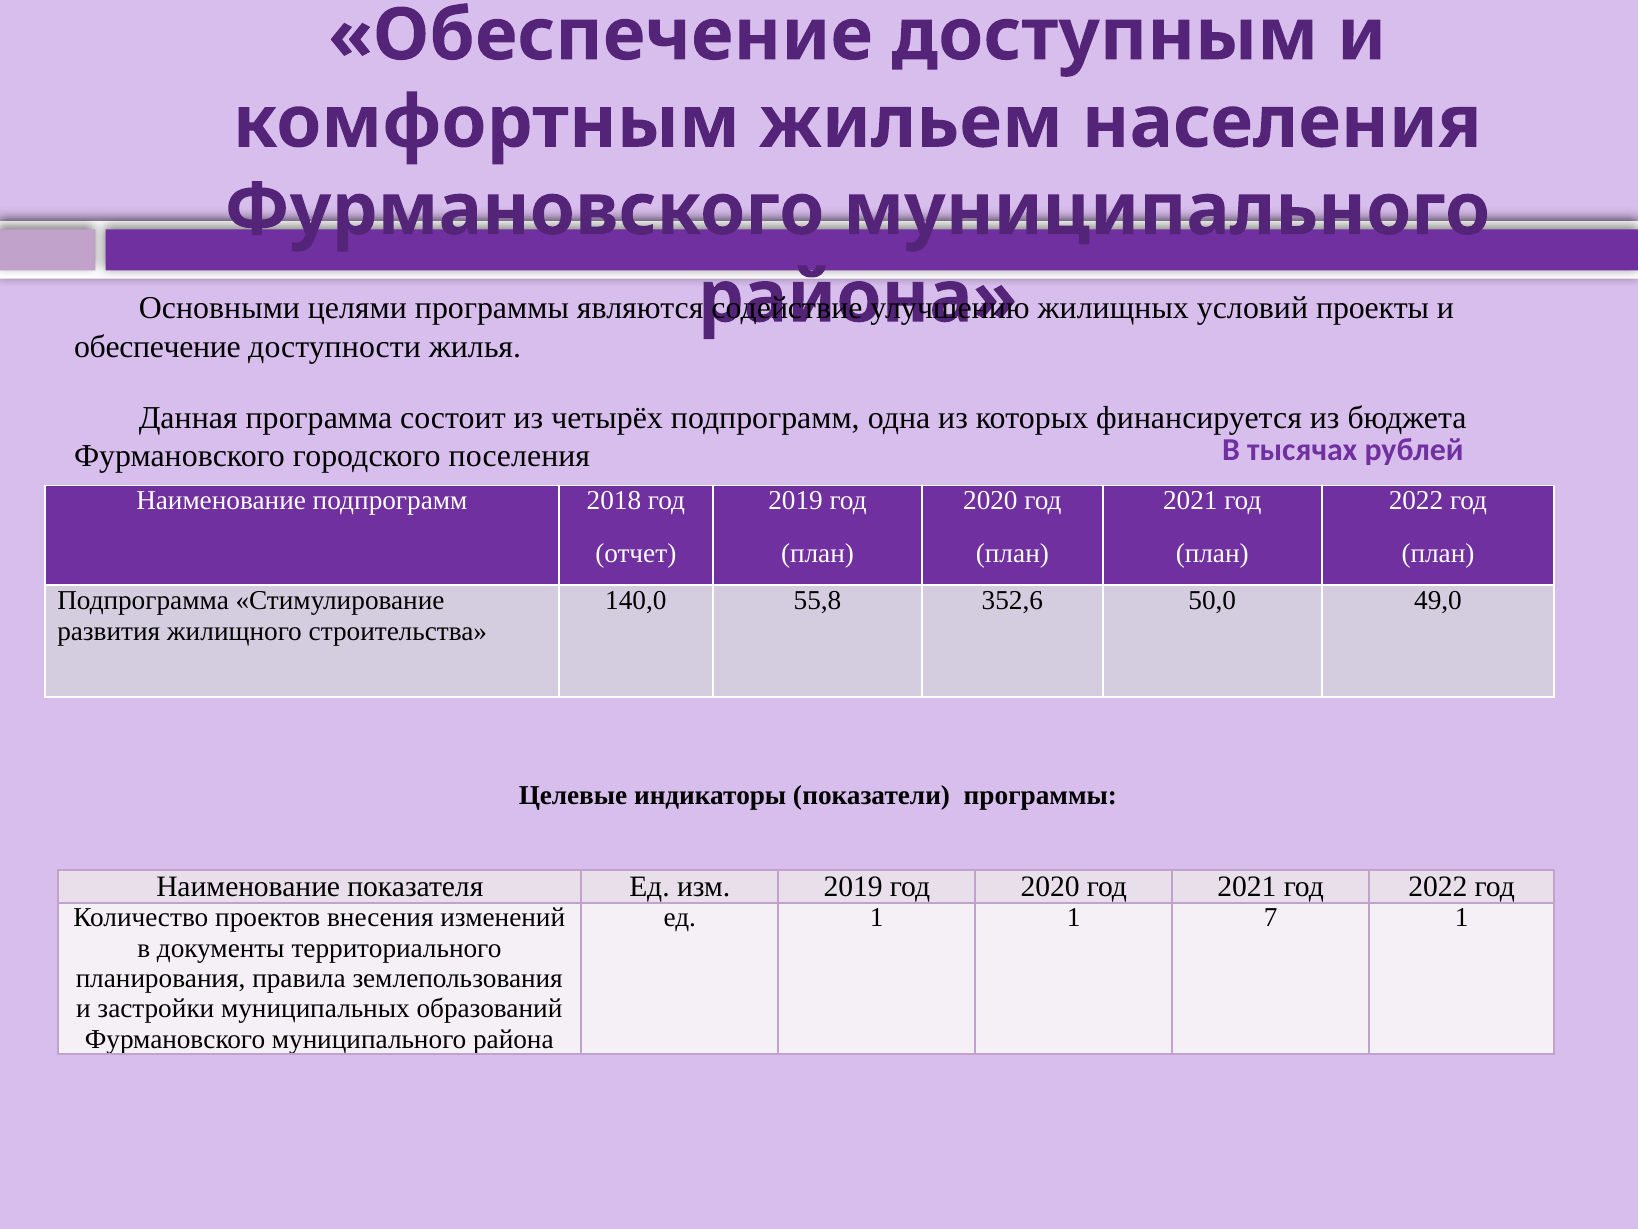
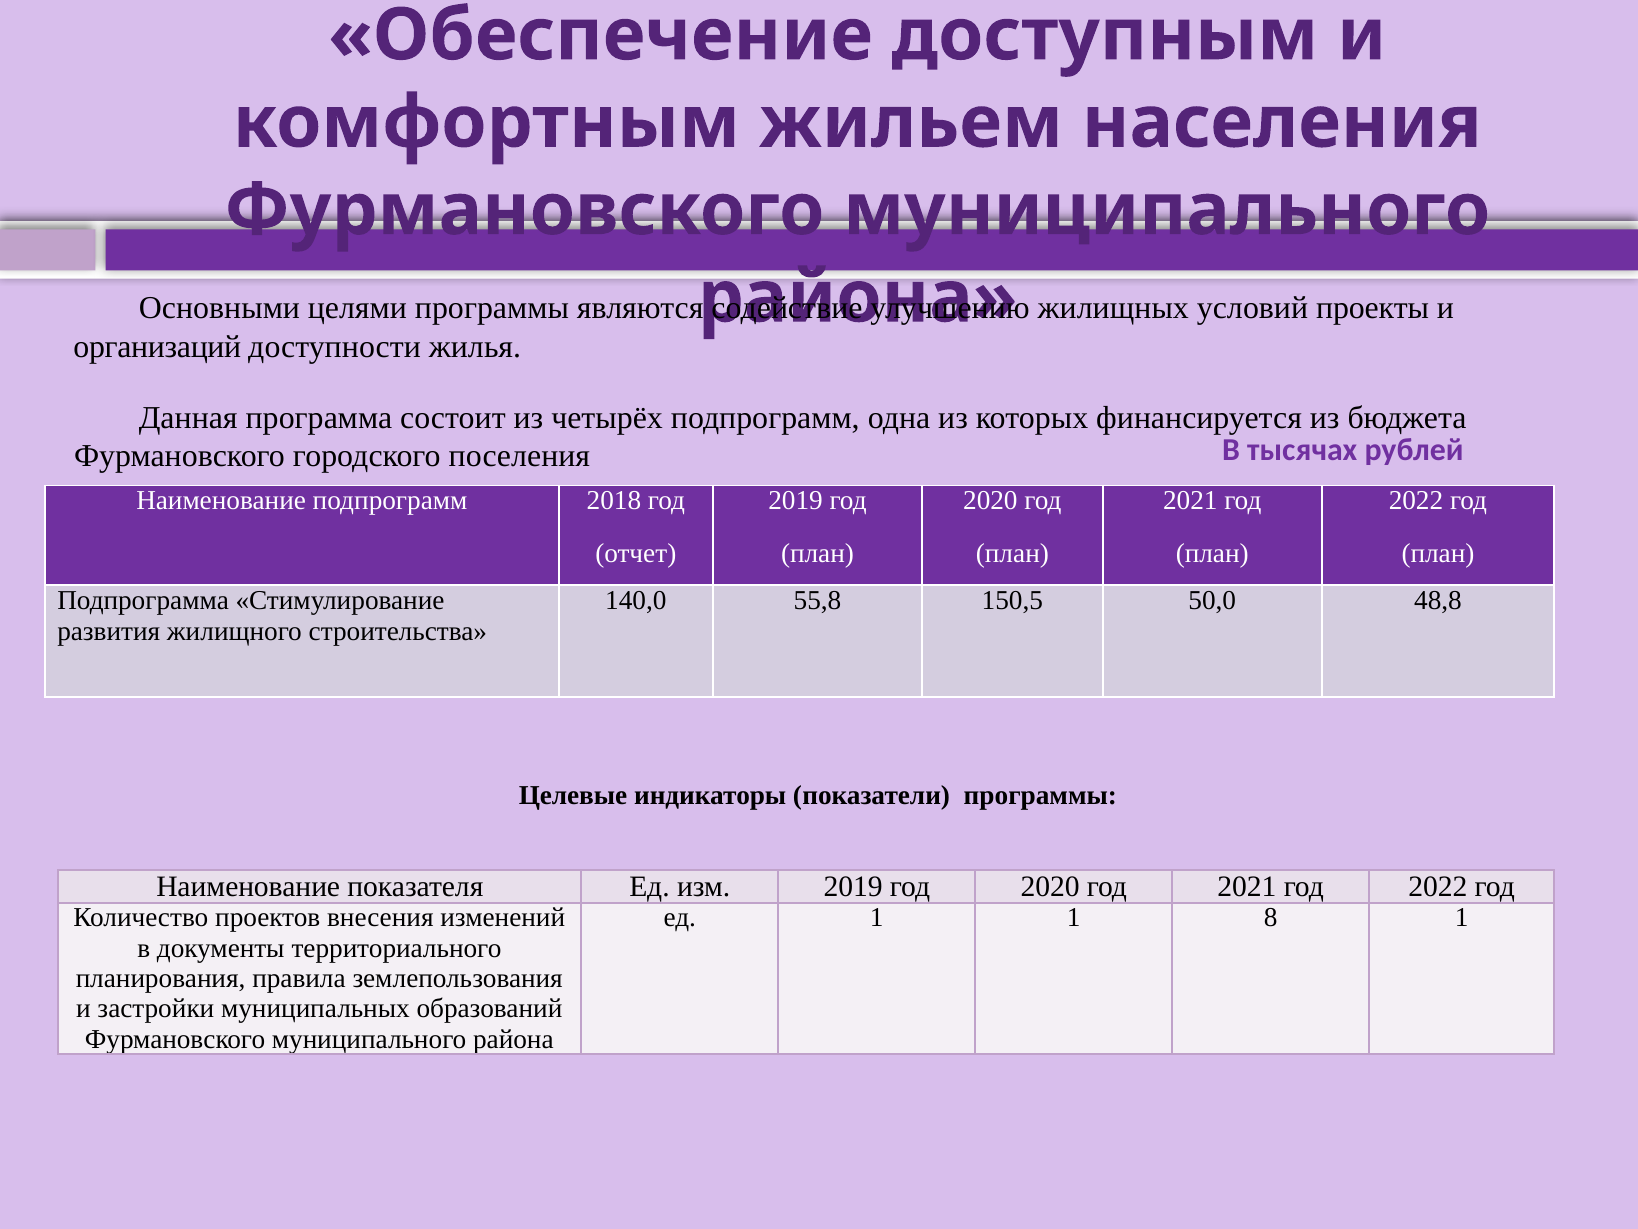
обеспечение at (157, 346): обеспечение -> организаций
352,6: 352,6 -> 150,5
49,0: 49,0 -> 48,8
7: 7 -> 8
